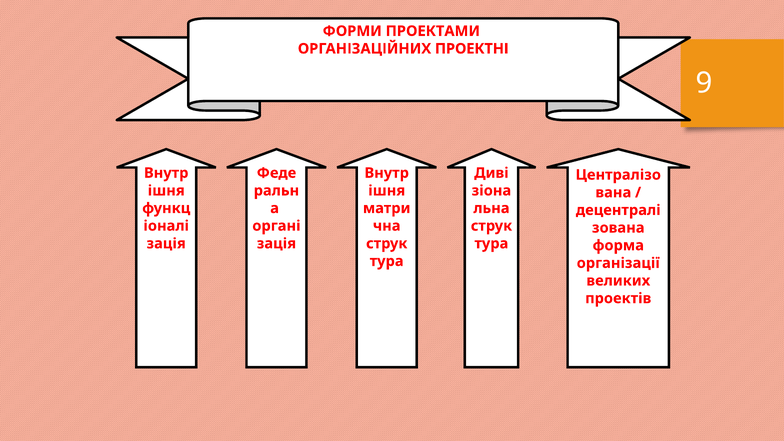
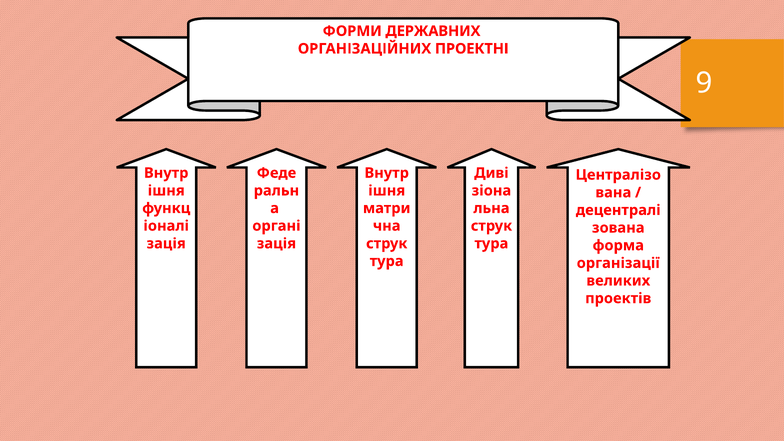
ПРОЕКТАМИ: ПРОЕКТАМИ -> ДЕРЖАВНИХ
